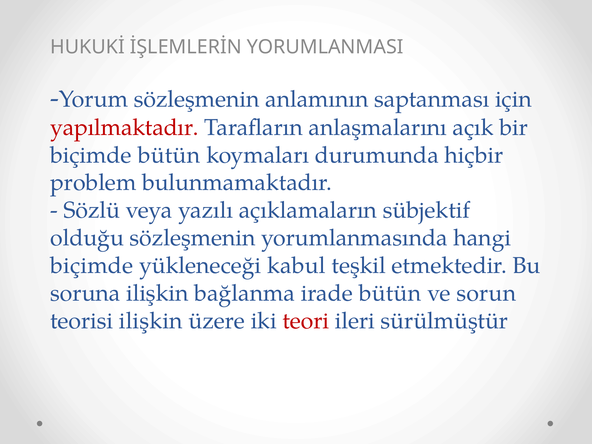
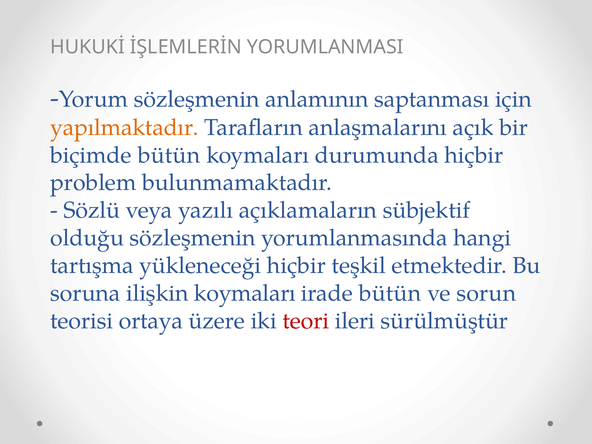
yapılmaktadır colour: red -> orange
biçimde at (92, 266): biçimde -> tartışma
yükleneceği kabul: kabul -> hiçbir
ilişkin bağlanma: bağlanma -> koymaları
teorisi ilişkin: ilişkin -> ortaya
